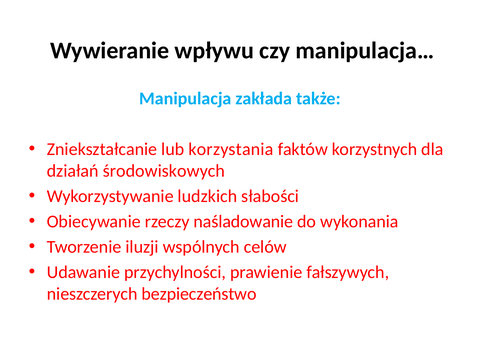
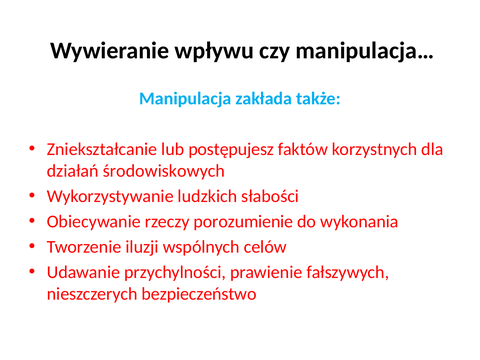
korzystania: korzystania -> postępujesz
naśladowanie: naśladowanie -> porozumienie
